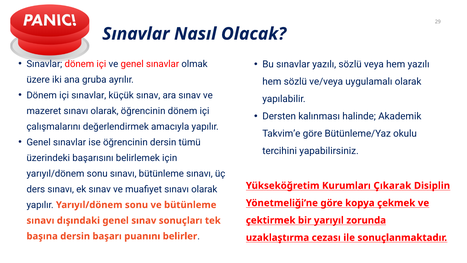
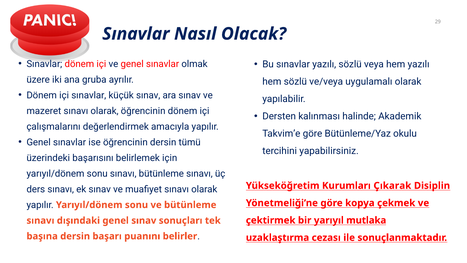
zorunda: zorunda -> mutlaka
